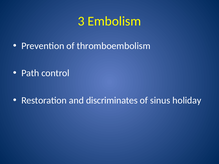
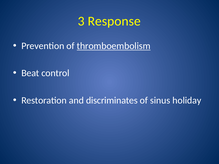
Embolism: Embolism -> Response
thromboembolism underline: none -> present
Path: Path -> Beat
